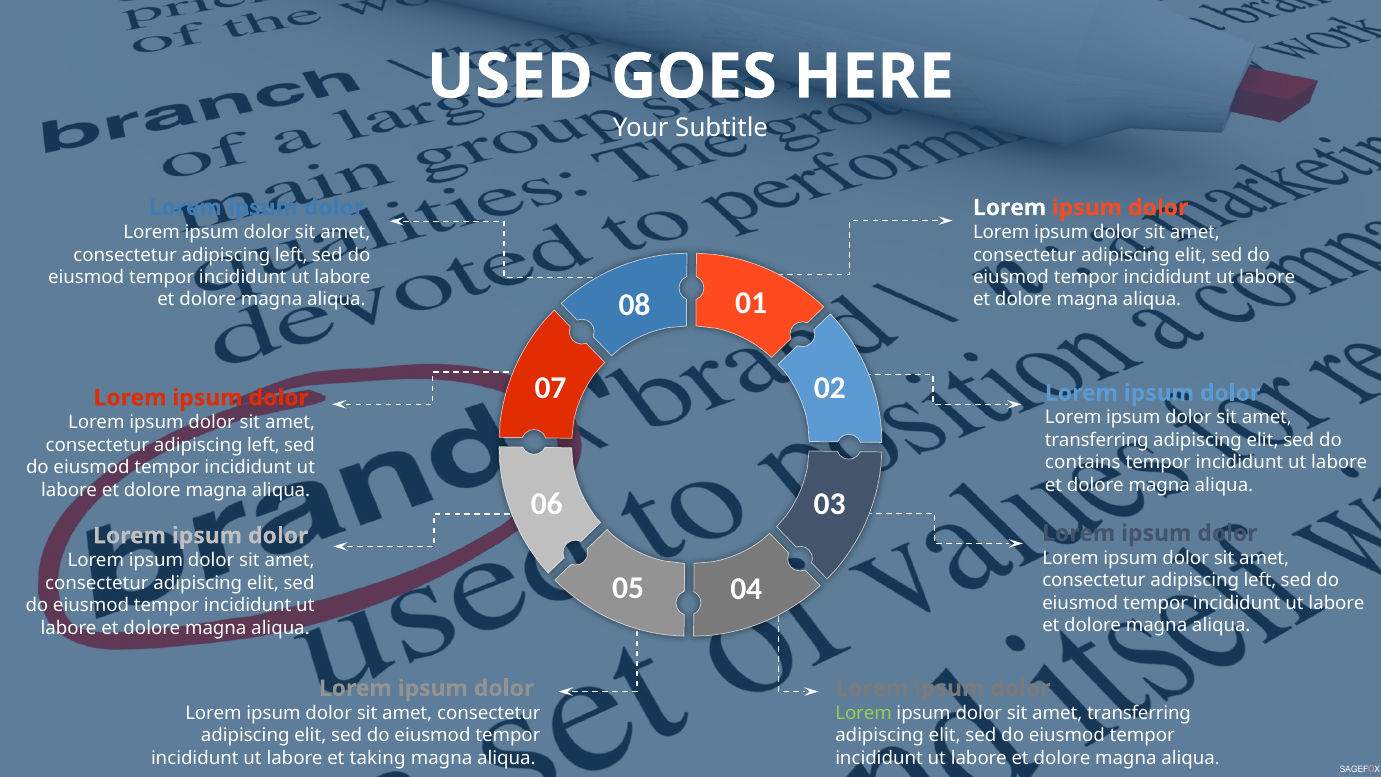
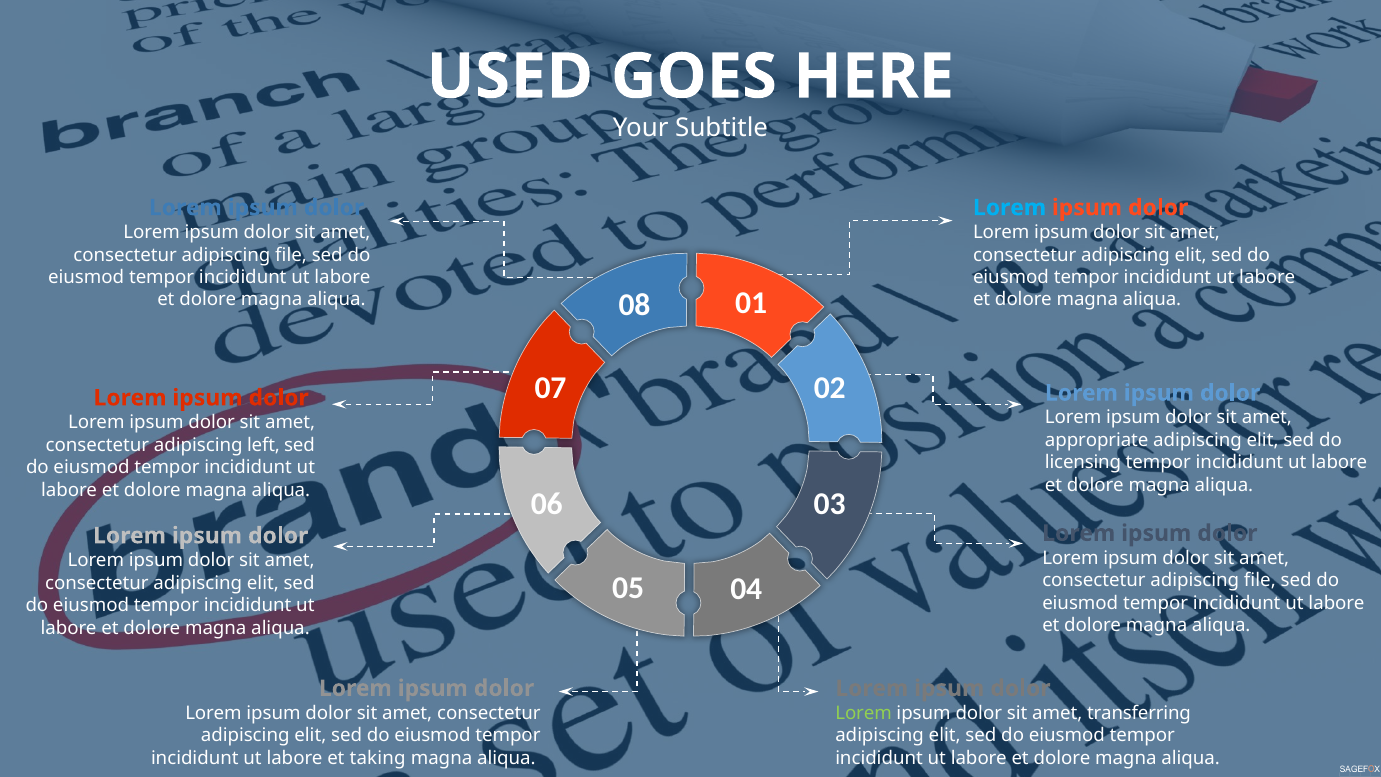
Lorem at (1010, 208) colour: white -> light blue
left at (291, 255): left -> file
transferring at (1097, 440): transferring -> appropriate
contains: contains -> licensing
left at (1260, 580): left -> file
